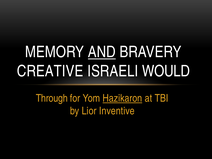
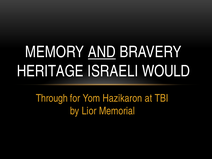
CREATIVE: CREATIVE -> HERITAGE
Hazikaron underline: present -> none
Inventive: Inventive -> Memorial
